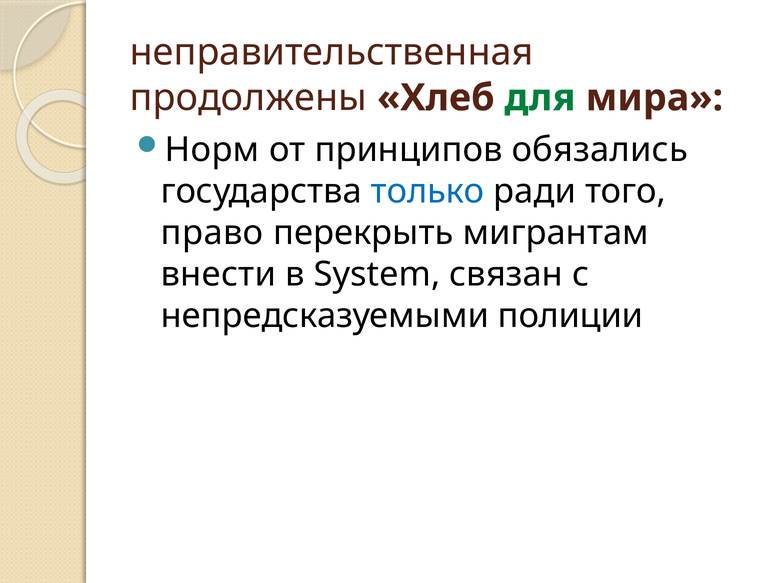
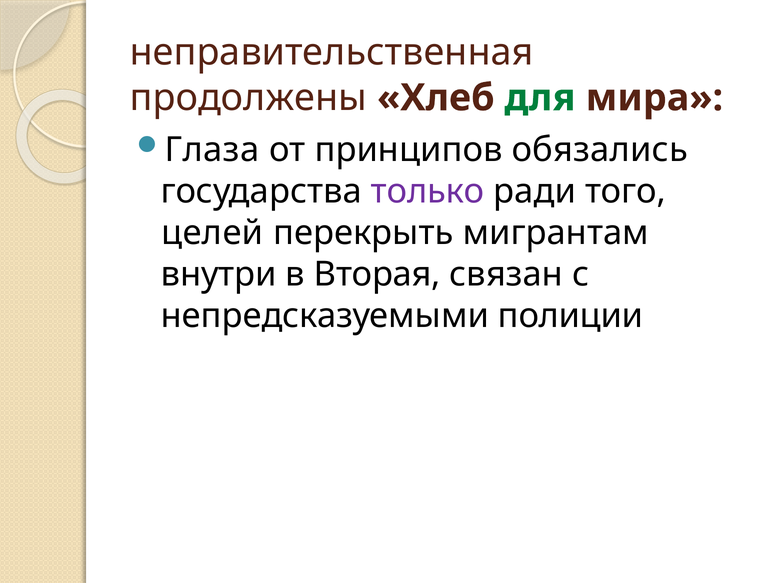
Норм: Норм -> Глаза
только colour: blue -> purple
право: право -> целей
внести: внести -> внутри
System: System -> Вторая
